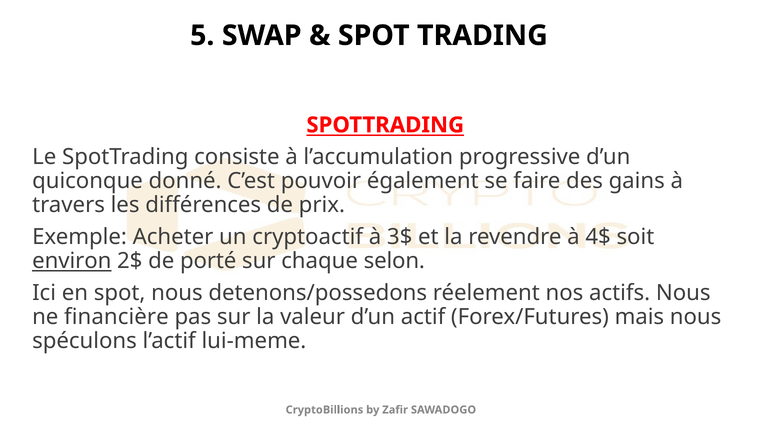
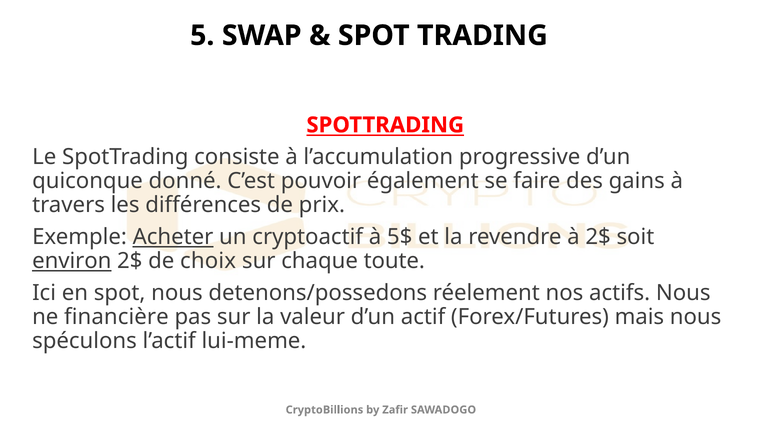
Acheter underline: none -> present
3$: 3$ -> 5$
à 4$: 4$ -> 2$
porté: porté -> choix
selon: selon -> toute
